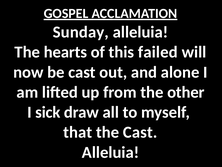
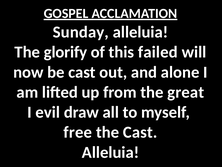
hearts: hearts -> glorify
other: other -> great
sick: sick -> evil
that: that -> free
